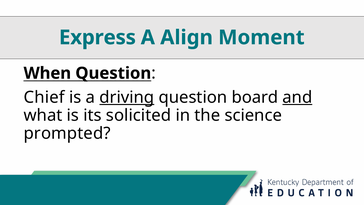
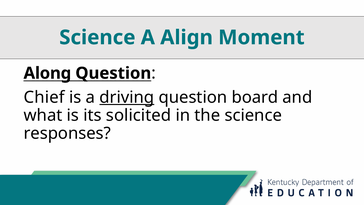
Express at (97, 37): Express -> Science
When: When -> Along
and underline: present -> none
prompted: prompted -> responses
